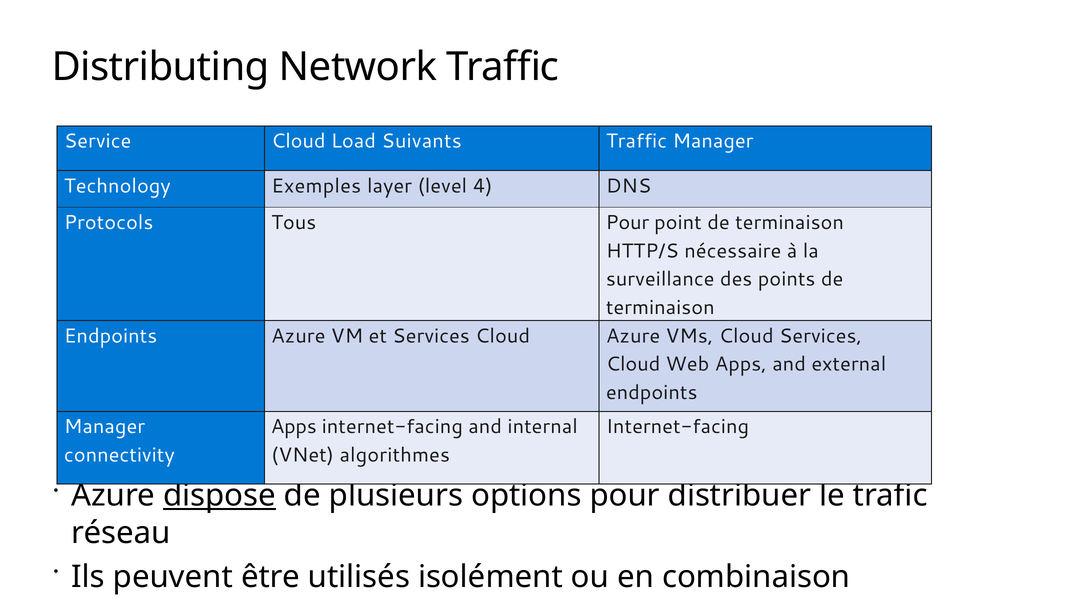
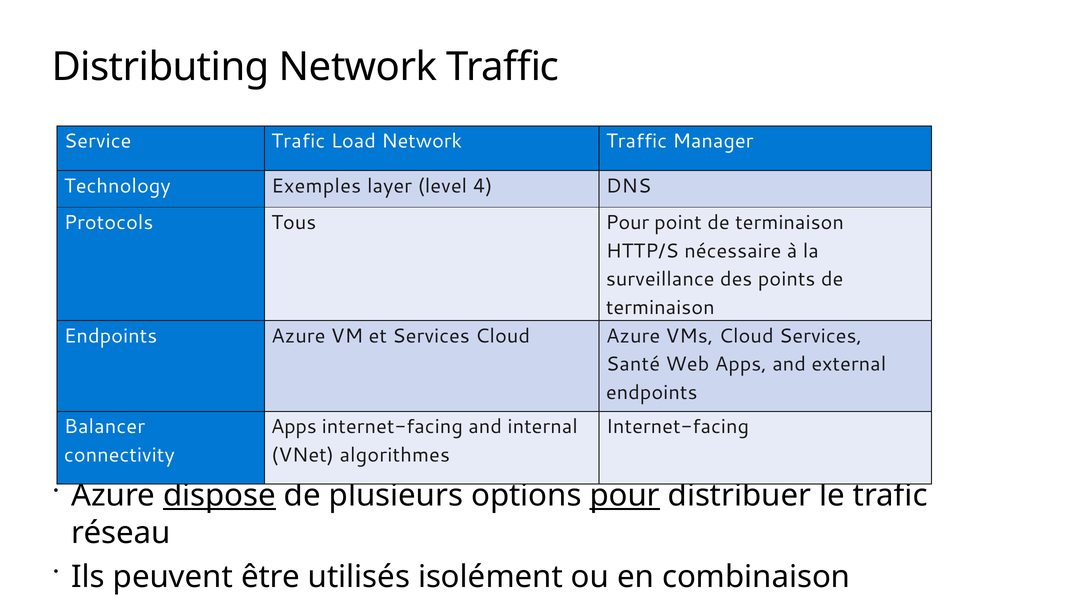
Service Cloud: Cloud -> Trafic
Load Suivants: Suivants -> Network
Cloud at (633, 365): Cloud -> Santé
Manager at (105, 427): Manager -> Balancer
pour at (625, 496) underline: none -> present
